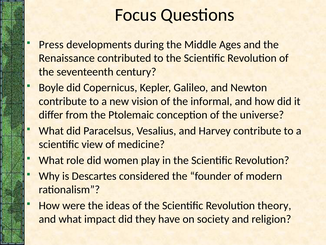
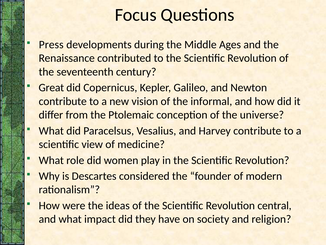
Boyle: Boyle -> Great
theory: theory -> central
